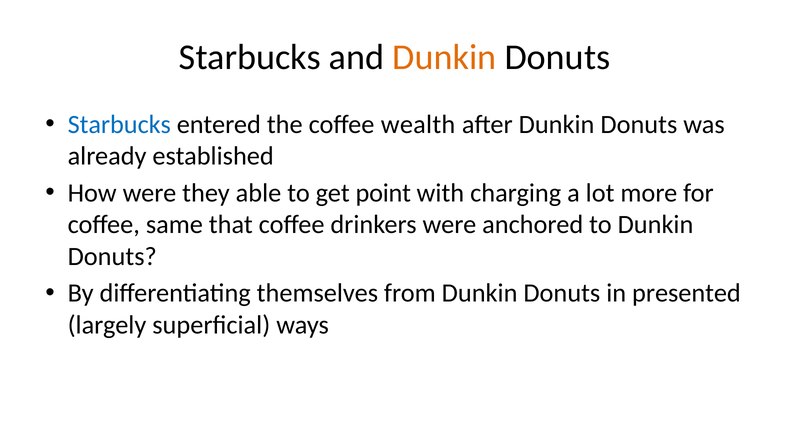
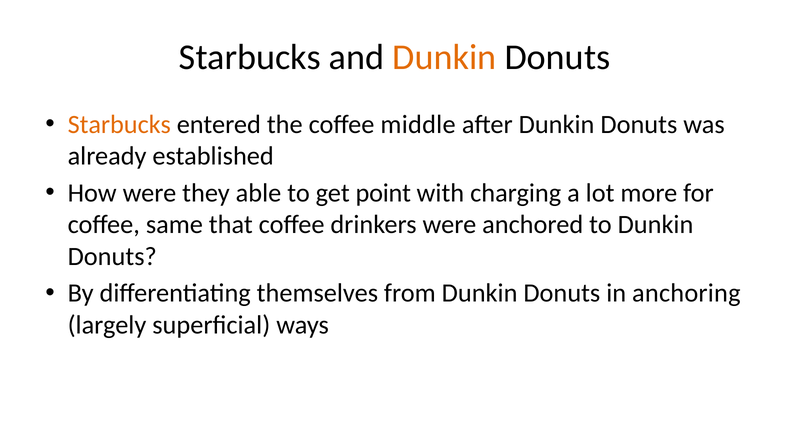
Starbucks at (119, 124) colour: blue -> orange
wealth: wealth -> middle
presented: presented -> anchoring
